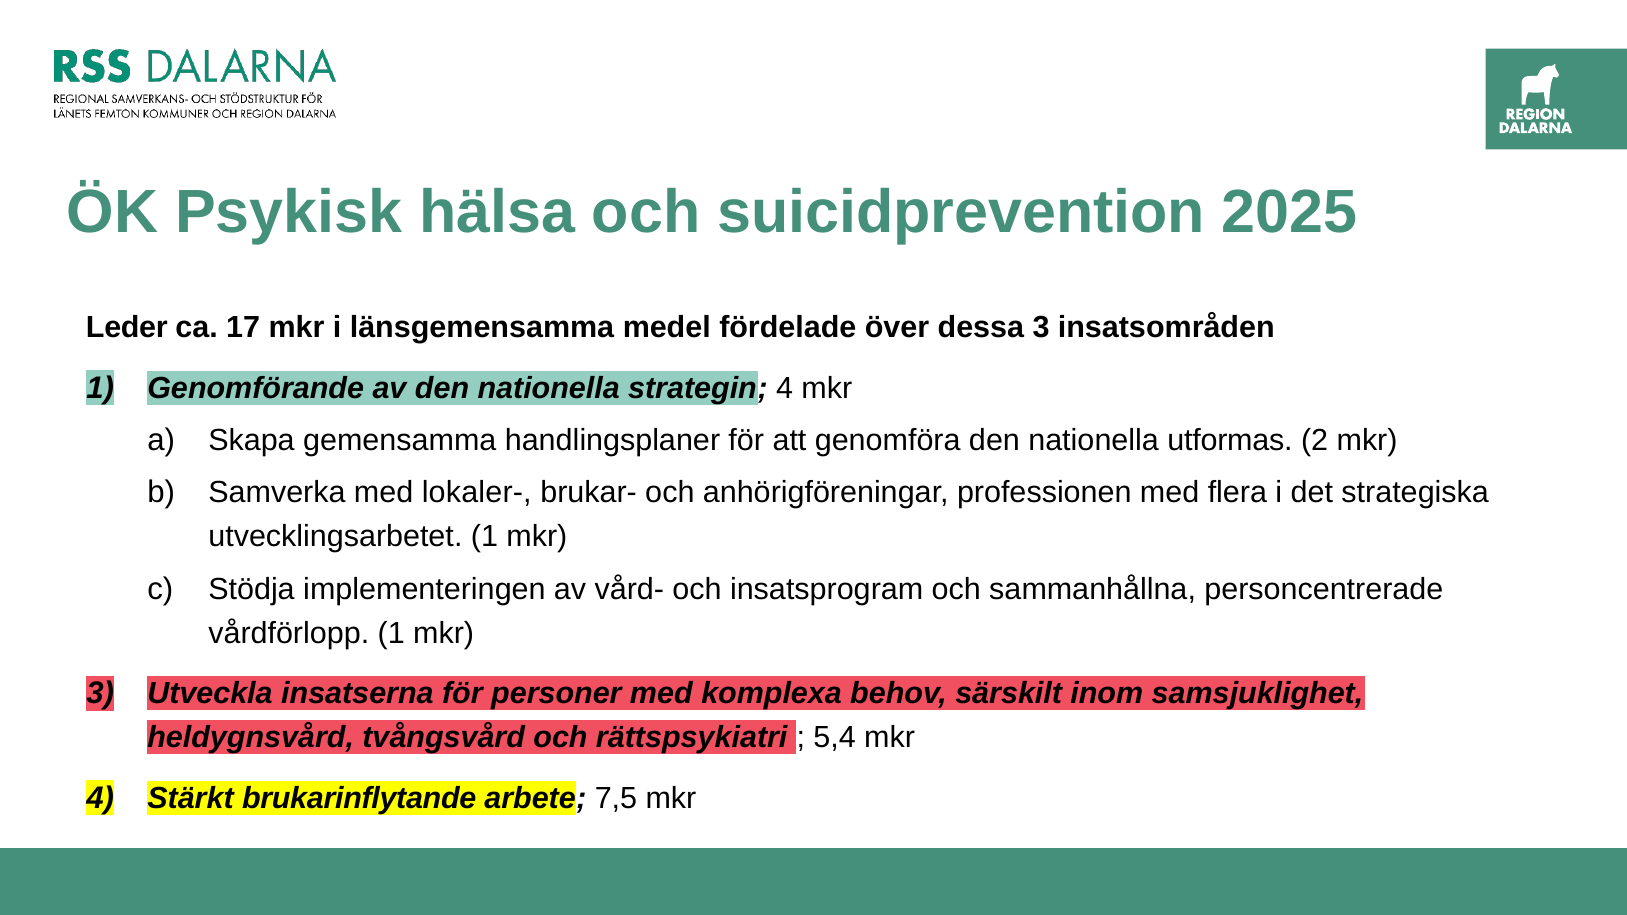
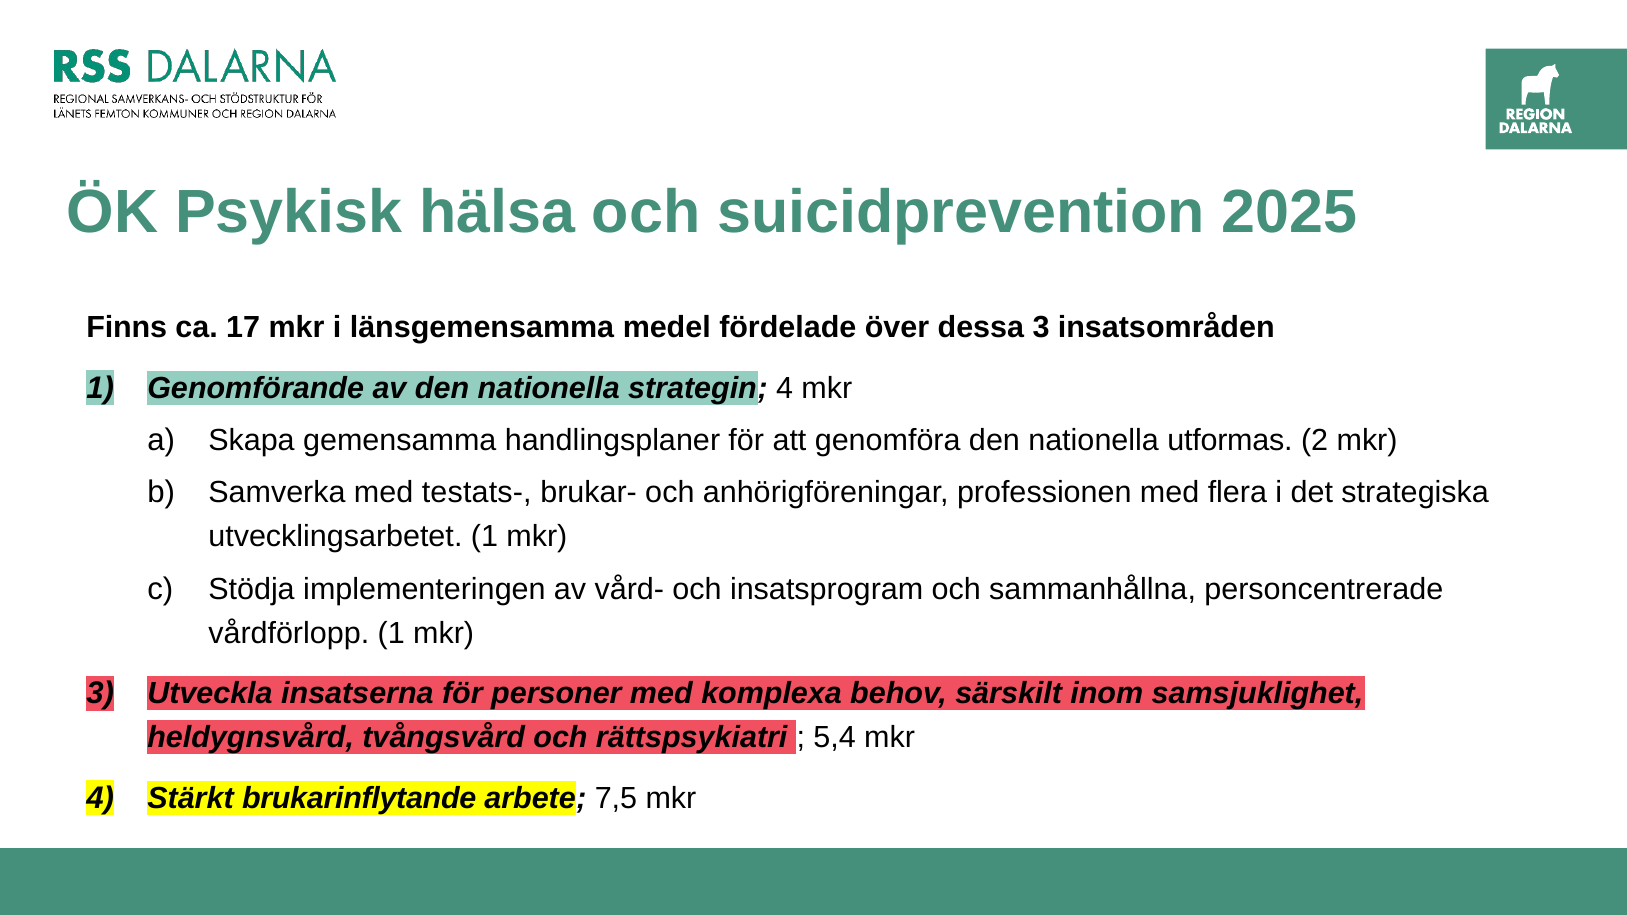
Leder: Leder -> Finns
lokaler-: lokaler- -> testats-
